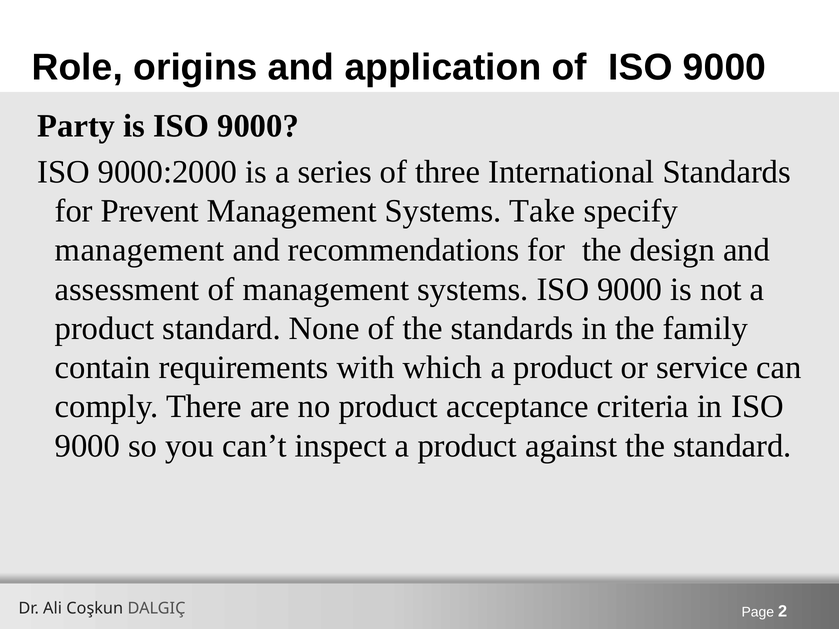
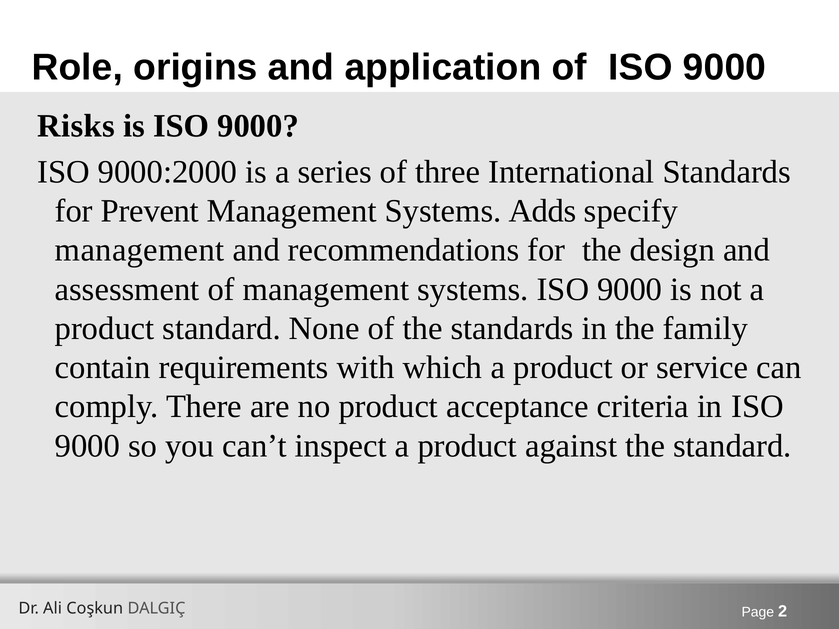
Party: Party -> Risks
Take: Take -> Adds
